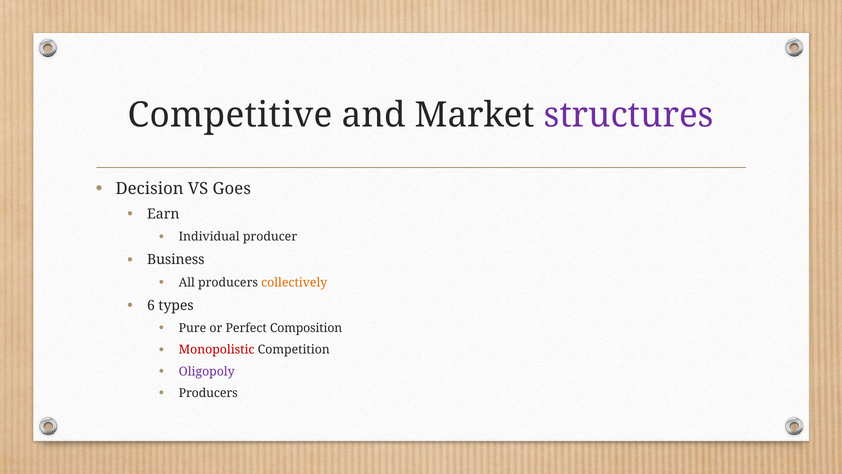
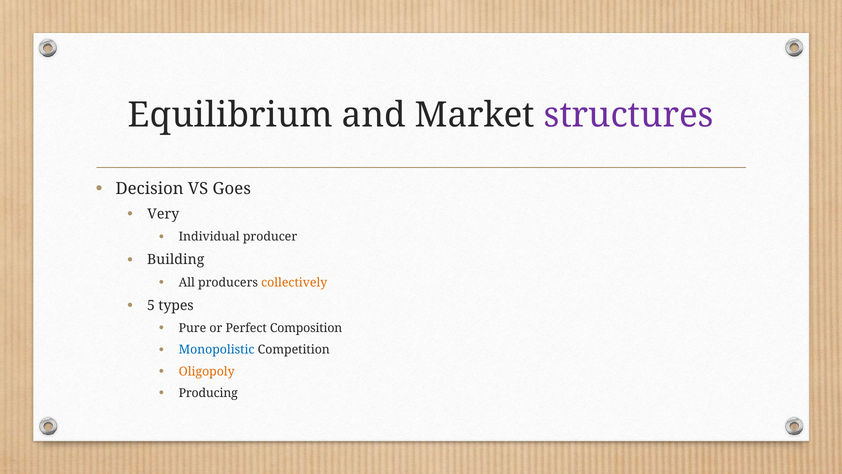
Competitive: Competitive -> Equilibrium
Earn: Earn -> Very
Business: Business -> Building
6: 6 -> 5
Monopolistic colour: red -> blue
Oligopoly colour: purple -> orange
Producers at (208, 393): Producers -> Producing
